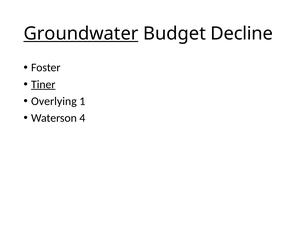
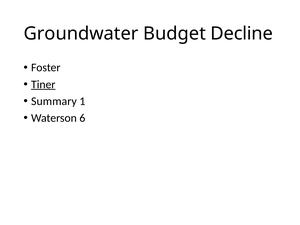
Groundwater underline: present -> none
Overlying: Overlying -> Summary
4: 4 -> 6
